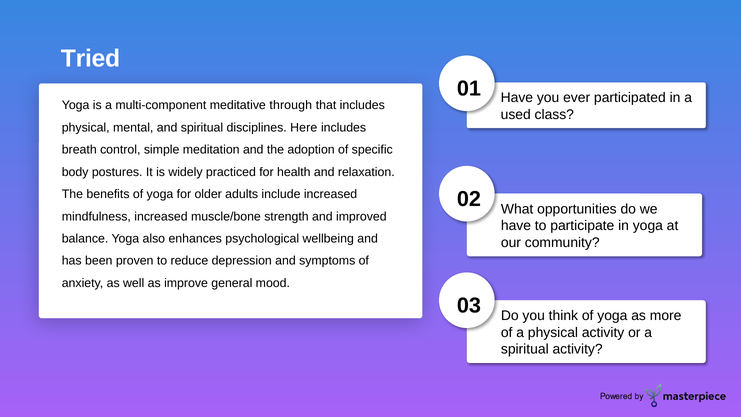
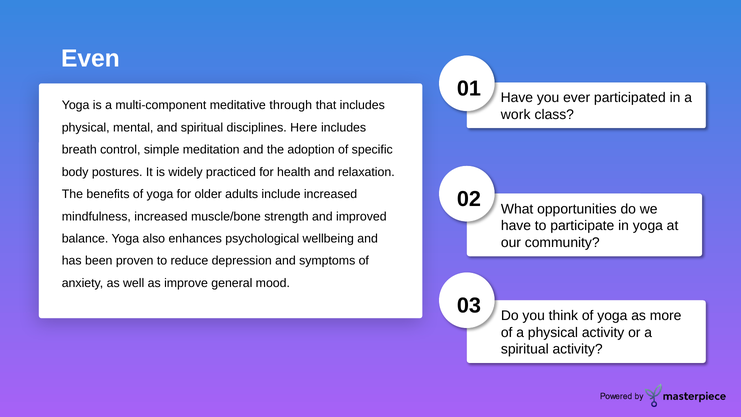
Tried: Tried -> Even
used: used -> work
